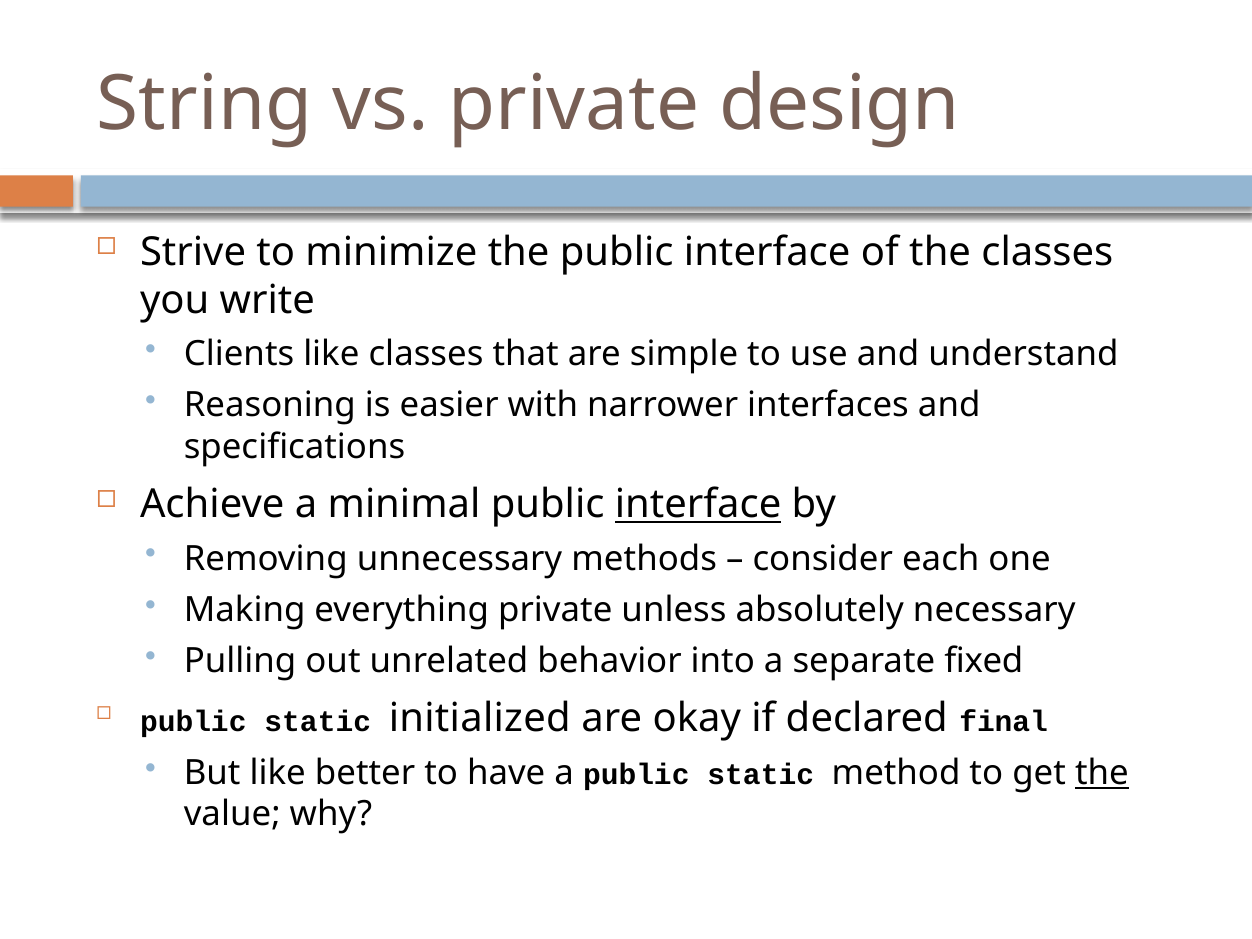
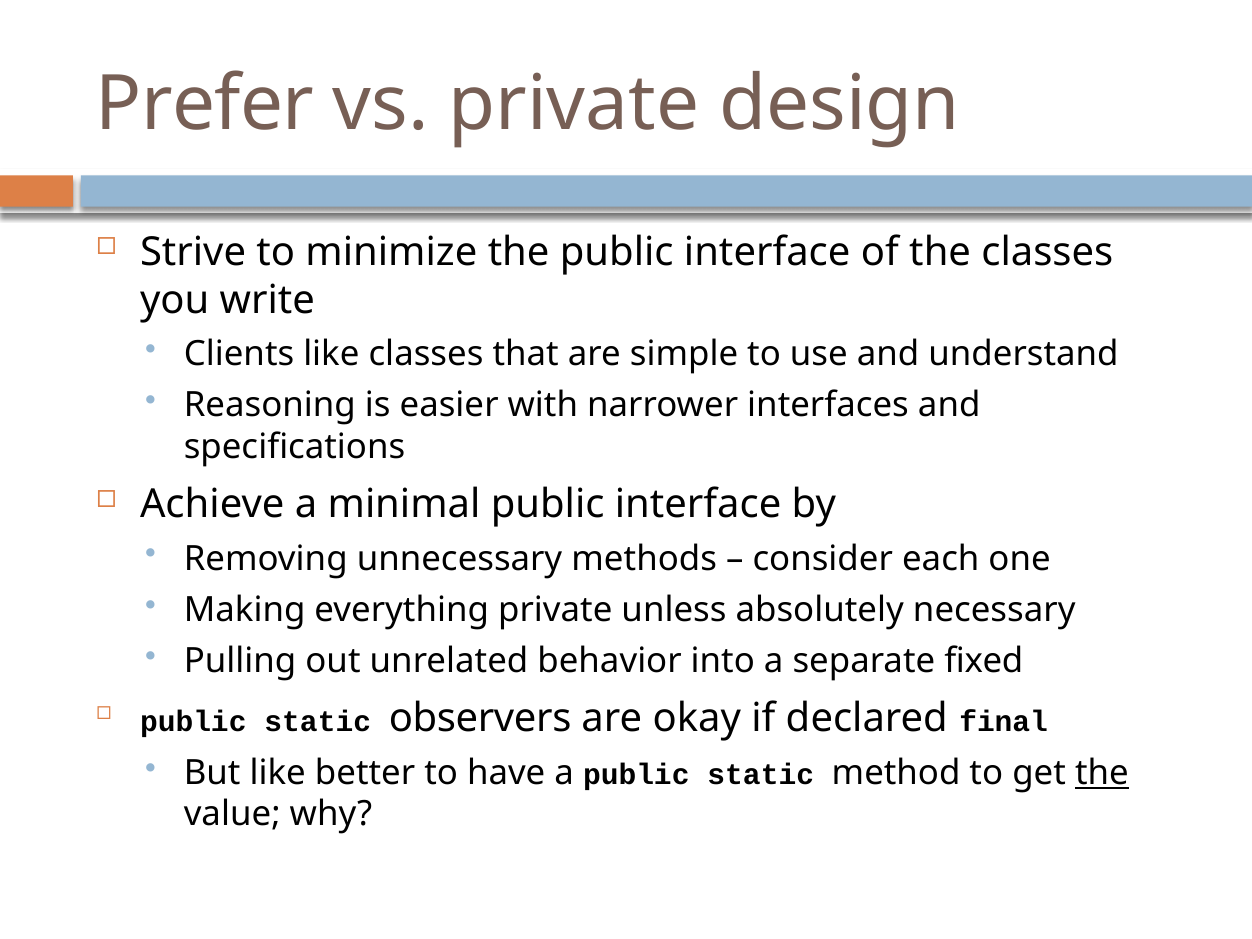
String: String -> Prefer
interface at (698, 505) underline: present -> none
initialized: initialized -> observers
